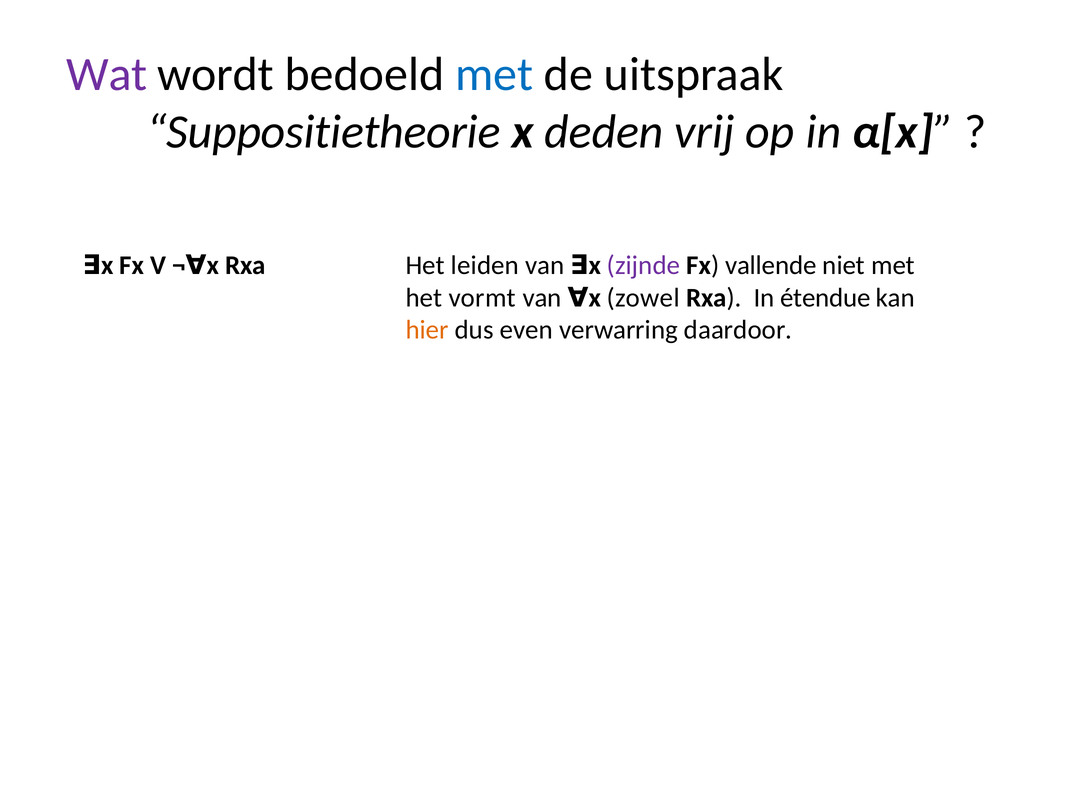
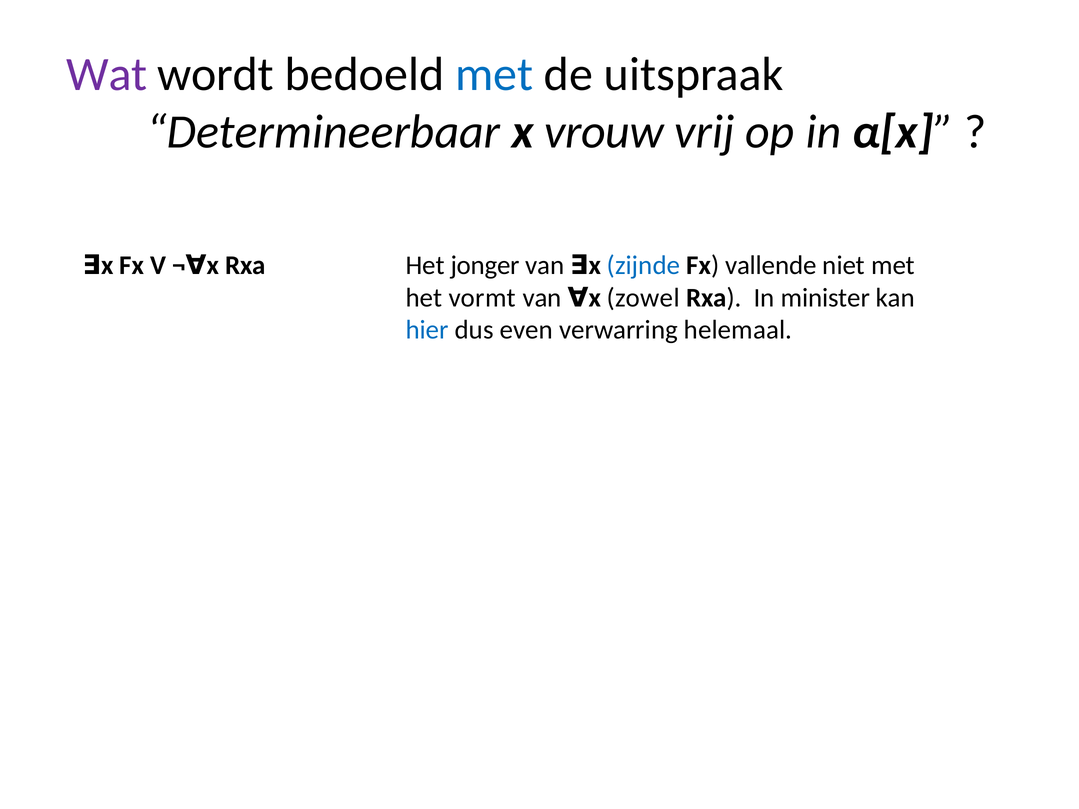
Suppositietheorie: Suppositietheorie -> Determineerbaar
deden: deden -> vrouw
leiden: leiden -> jonger
zijnde colour: purple -> blue
étendue: étendue -> minister
hier colour: orange -> blue
daardoor: daardoor -> helemaal
